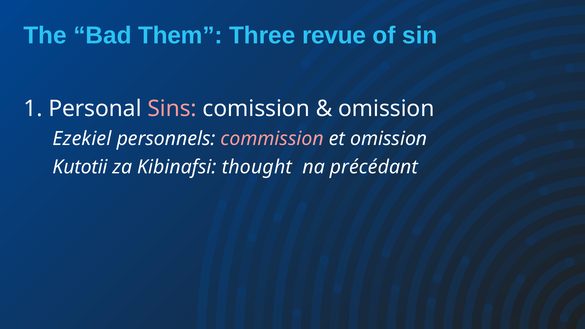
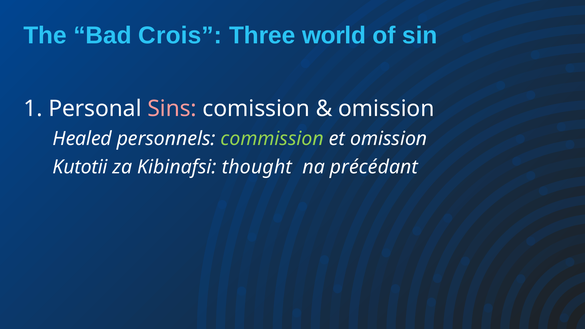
Them: Them -> Crois
revue: revue -> world
Ezekiel: Ezekiel -> Healed
commission colour: pink -> light green
